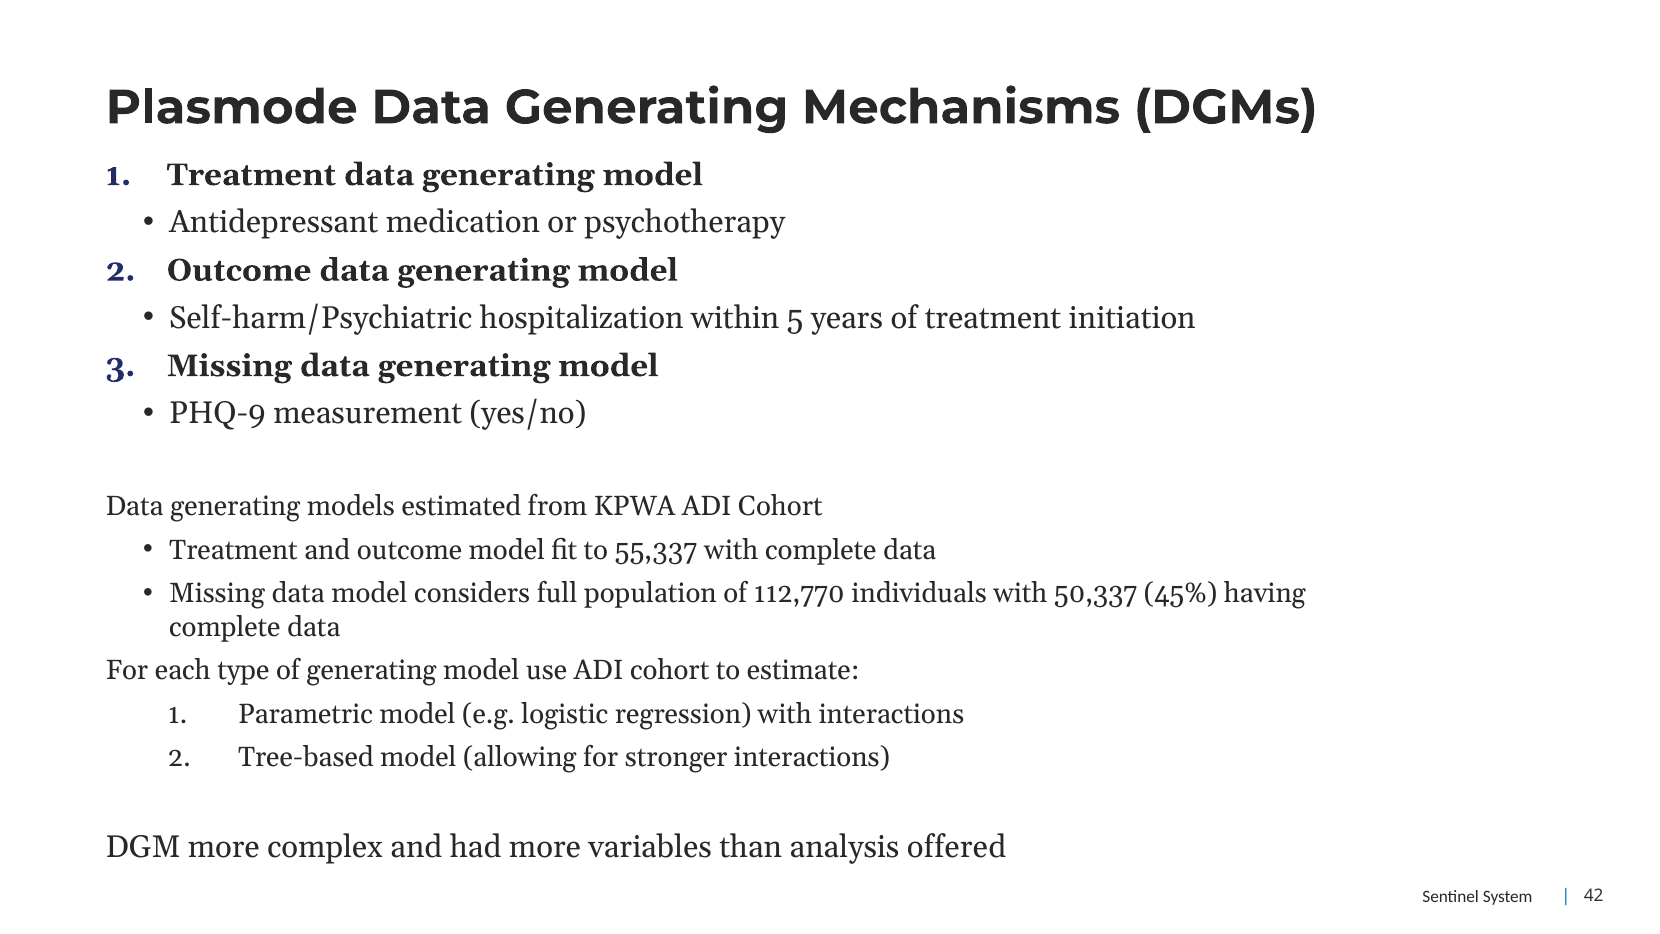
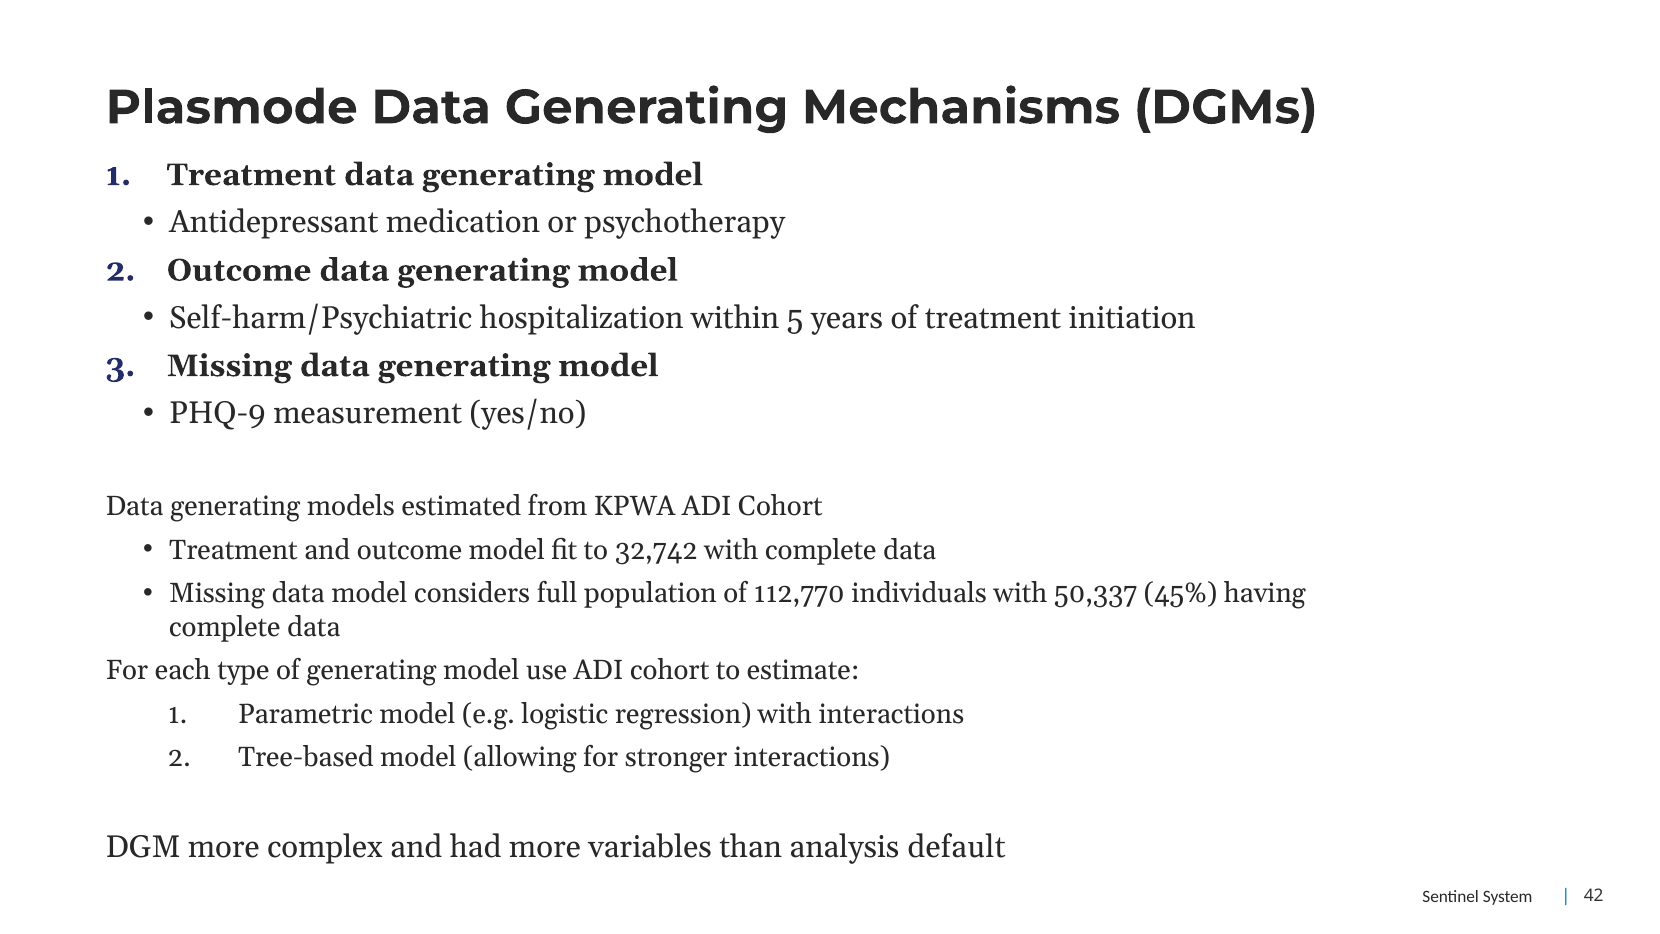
55,337: 55,337 -> 32,742
offered: offered -> default
